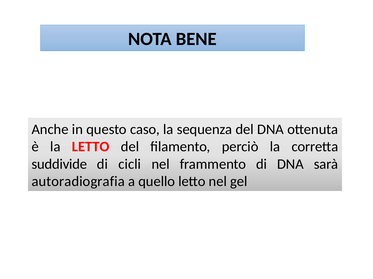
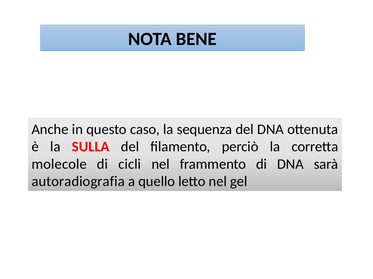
la LETTO: LETTO -> SULLA
suddivide: suddivide -> molecole
